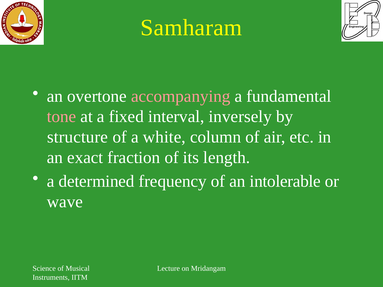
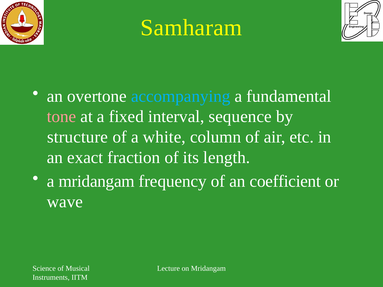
accompanying colour: pink -> light blue
inversely: inversely -> sequence
a determined: determined -> mridangam
intolerable: intolerable -> coefficient
